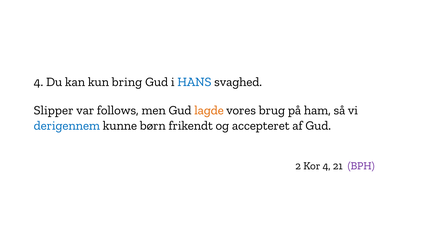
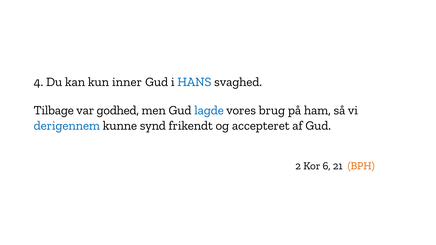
bring: bring -> inner
Slipper: Slipper -> Tilbage
follows: follows -> godhed
lagde colour: orange -> blue
børn: børn -> synd
Kor 4: 4 -> 6
BPH colour: purple -> orange
